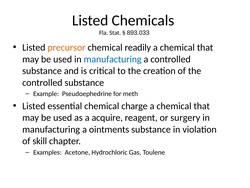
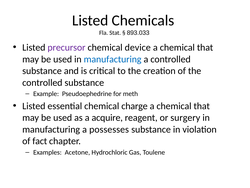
precursor colour: orange -> purple
readily: readily -> device
ointments: ointments -> possesses
skill: skill -> fact
